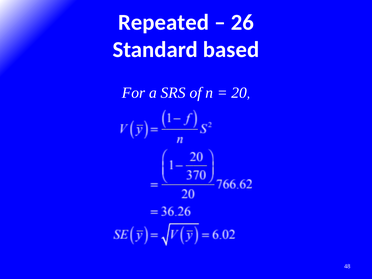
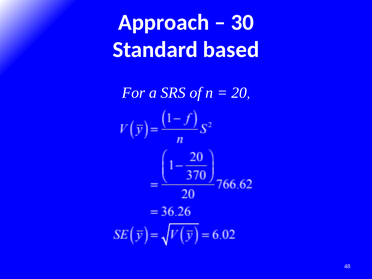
Repeated: Repeated -> Approach
26: 26 -> 30
